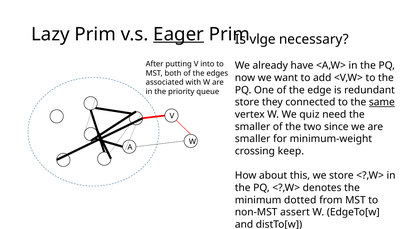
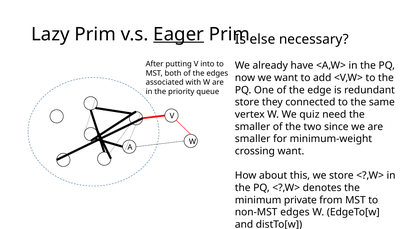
vlge: vlge -> else
same underline: present -> none
crossing keep: keep -> want
dotted: dotted -> private
non-MST assert: assert -> edges
